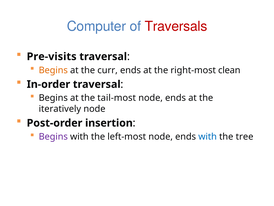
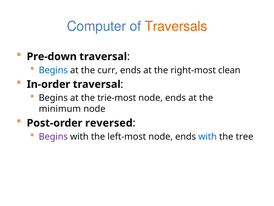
Traversals colour: red -> orange
Pre-visits: Pre-visits -> Pre-down
Begins at (53, 70) colour: orange -> blue
tail-most: tail-most -> trie-most
iteratively: iteratively -> minimum
insertion: insertion -> reversed
